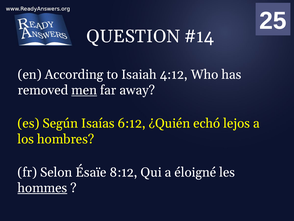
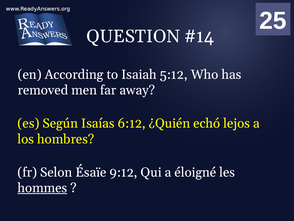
4:12: 4:12 -> 5:12
men underline: present -> none
8:12: 8:12 -> 9:12
